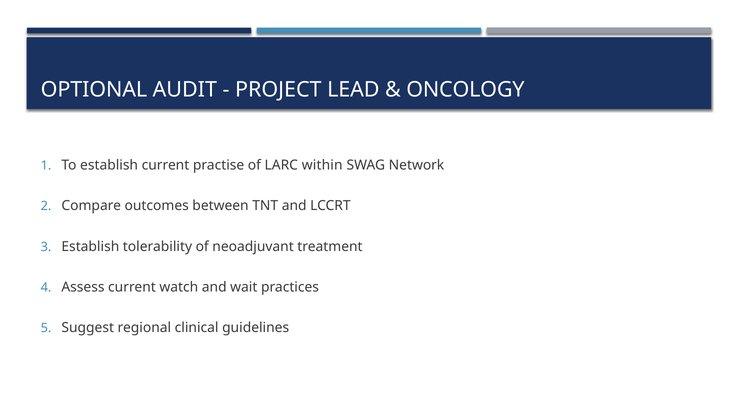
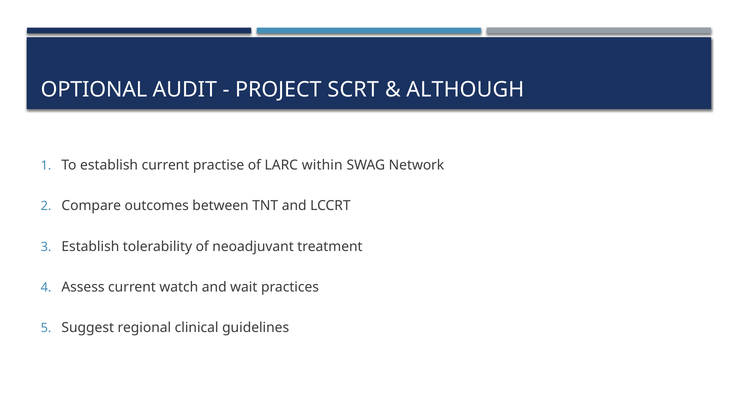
LEAD: LEAD -> SCRT
ONCOLOGY: ONCOLOGY -> ALTHOUGH
